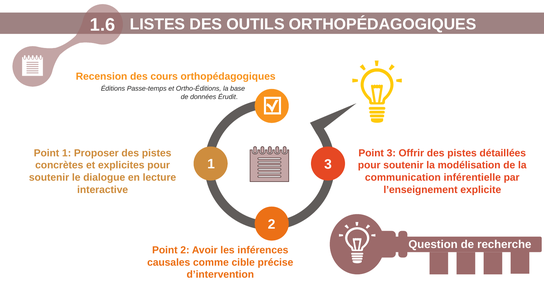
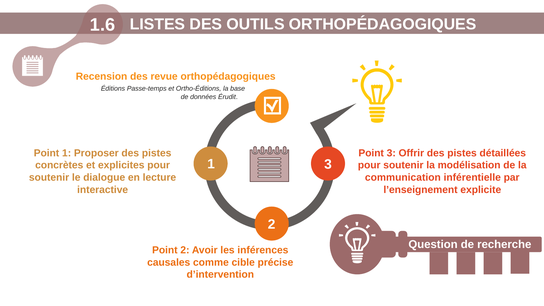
cours: cours -> revue
